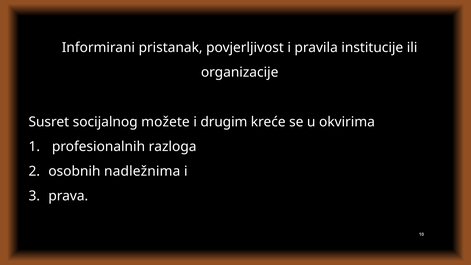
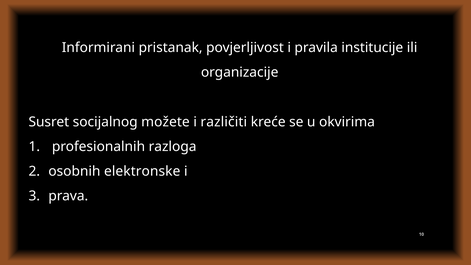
drugim: drugim -> različiti
nadležnima: nadležnima -> elektronske
